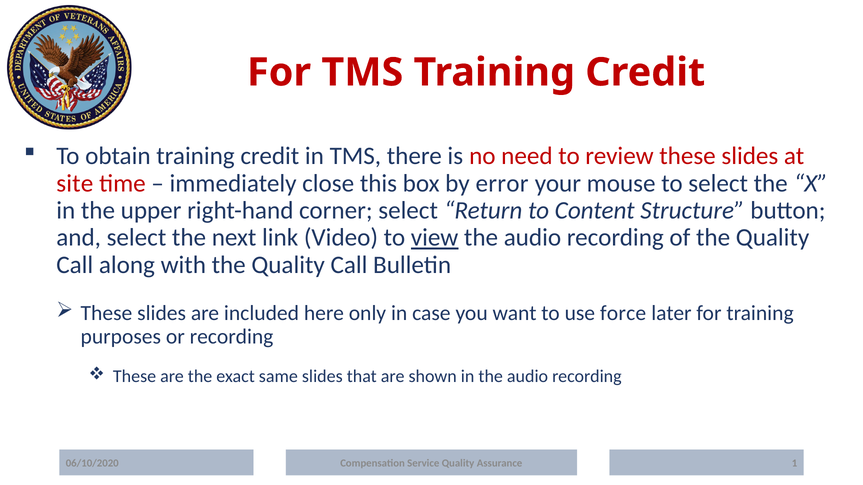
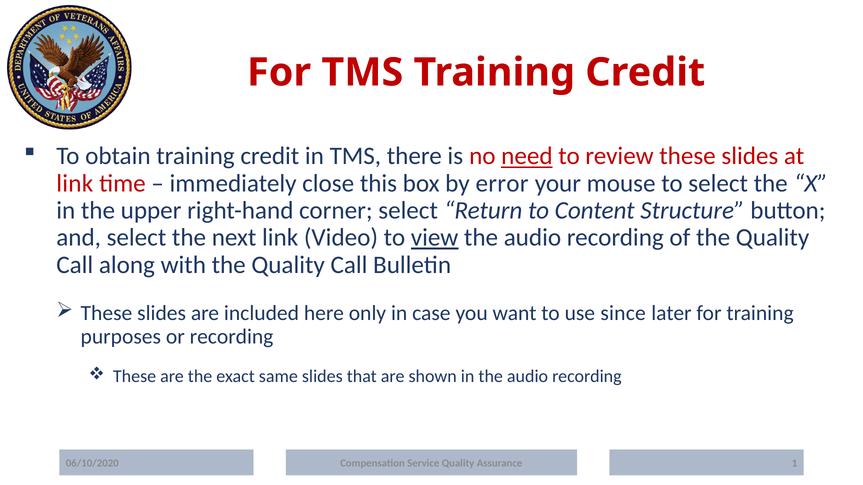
need underline: none -> present
site at (75, 184): site -> link
force: force -> since
